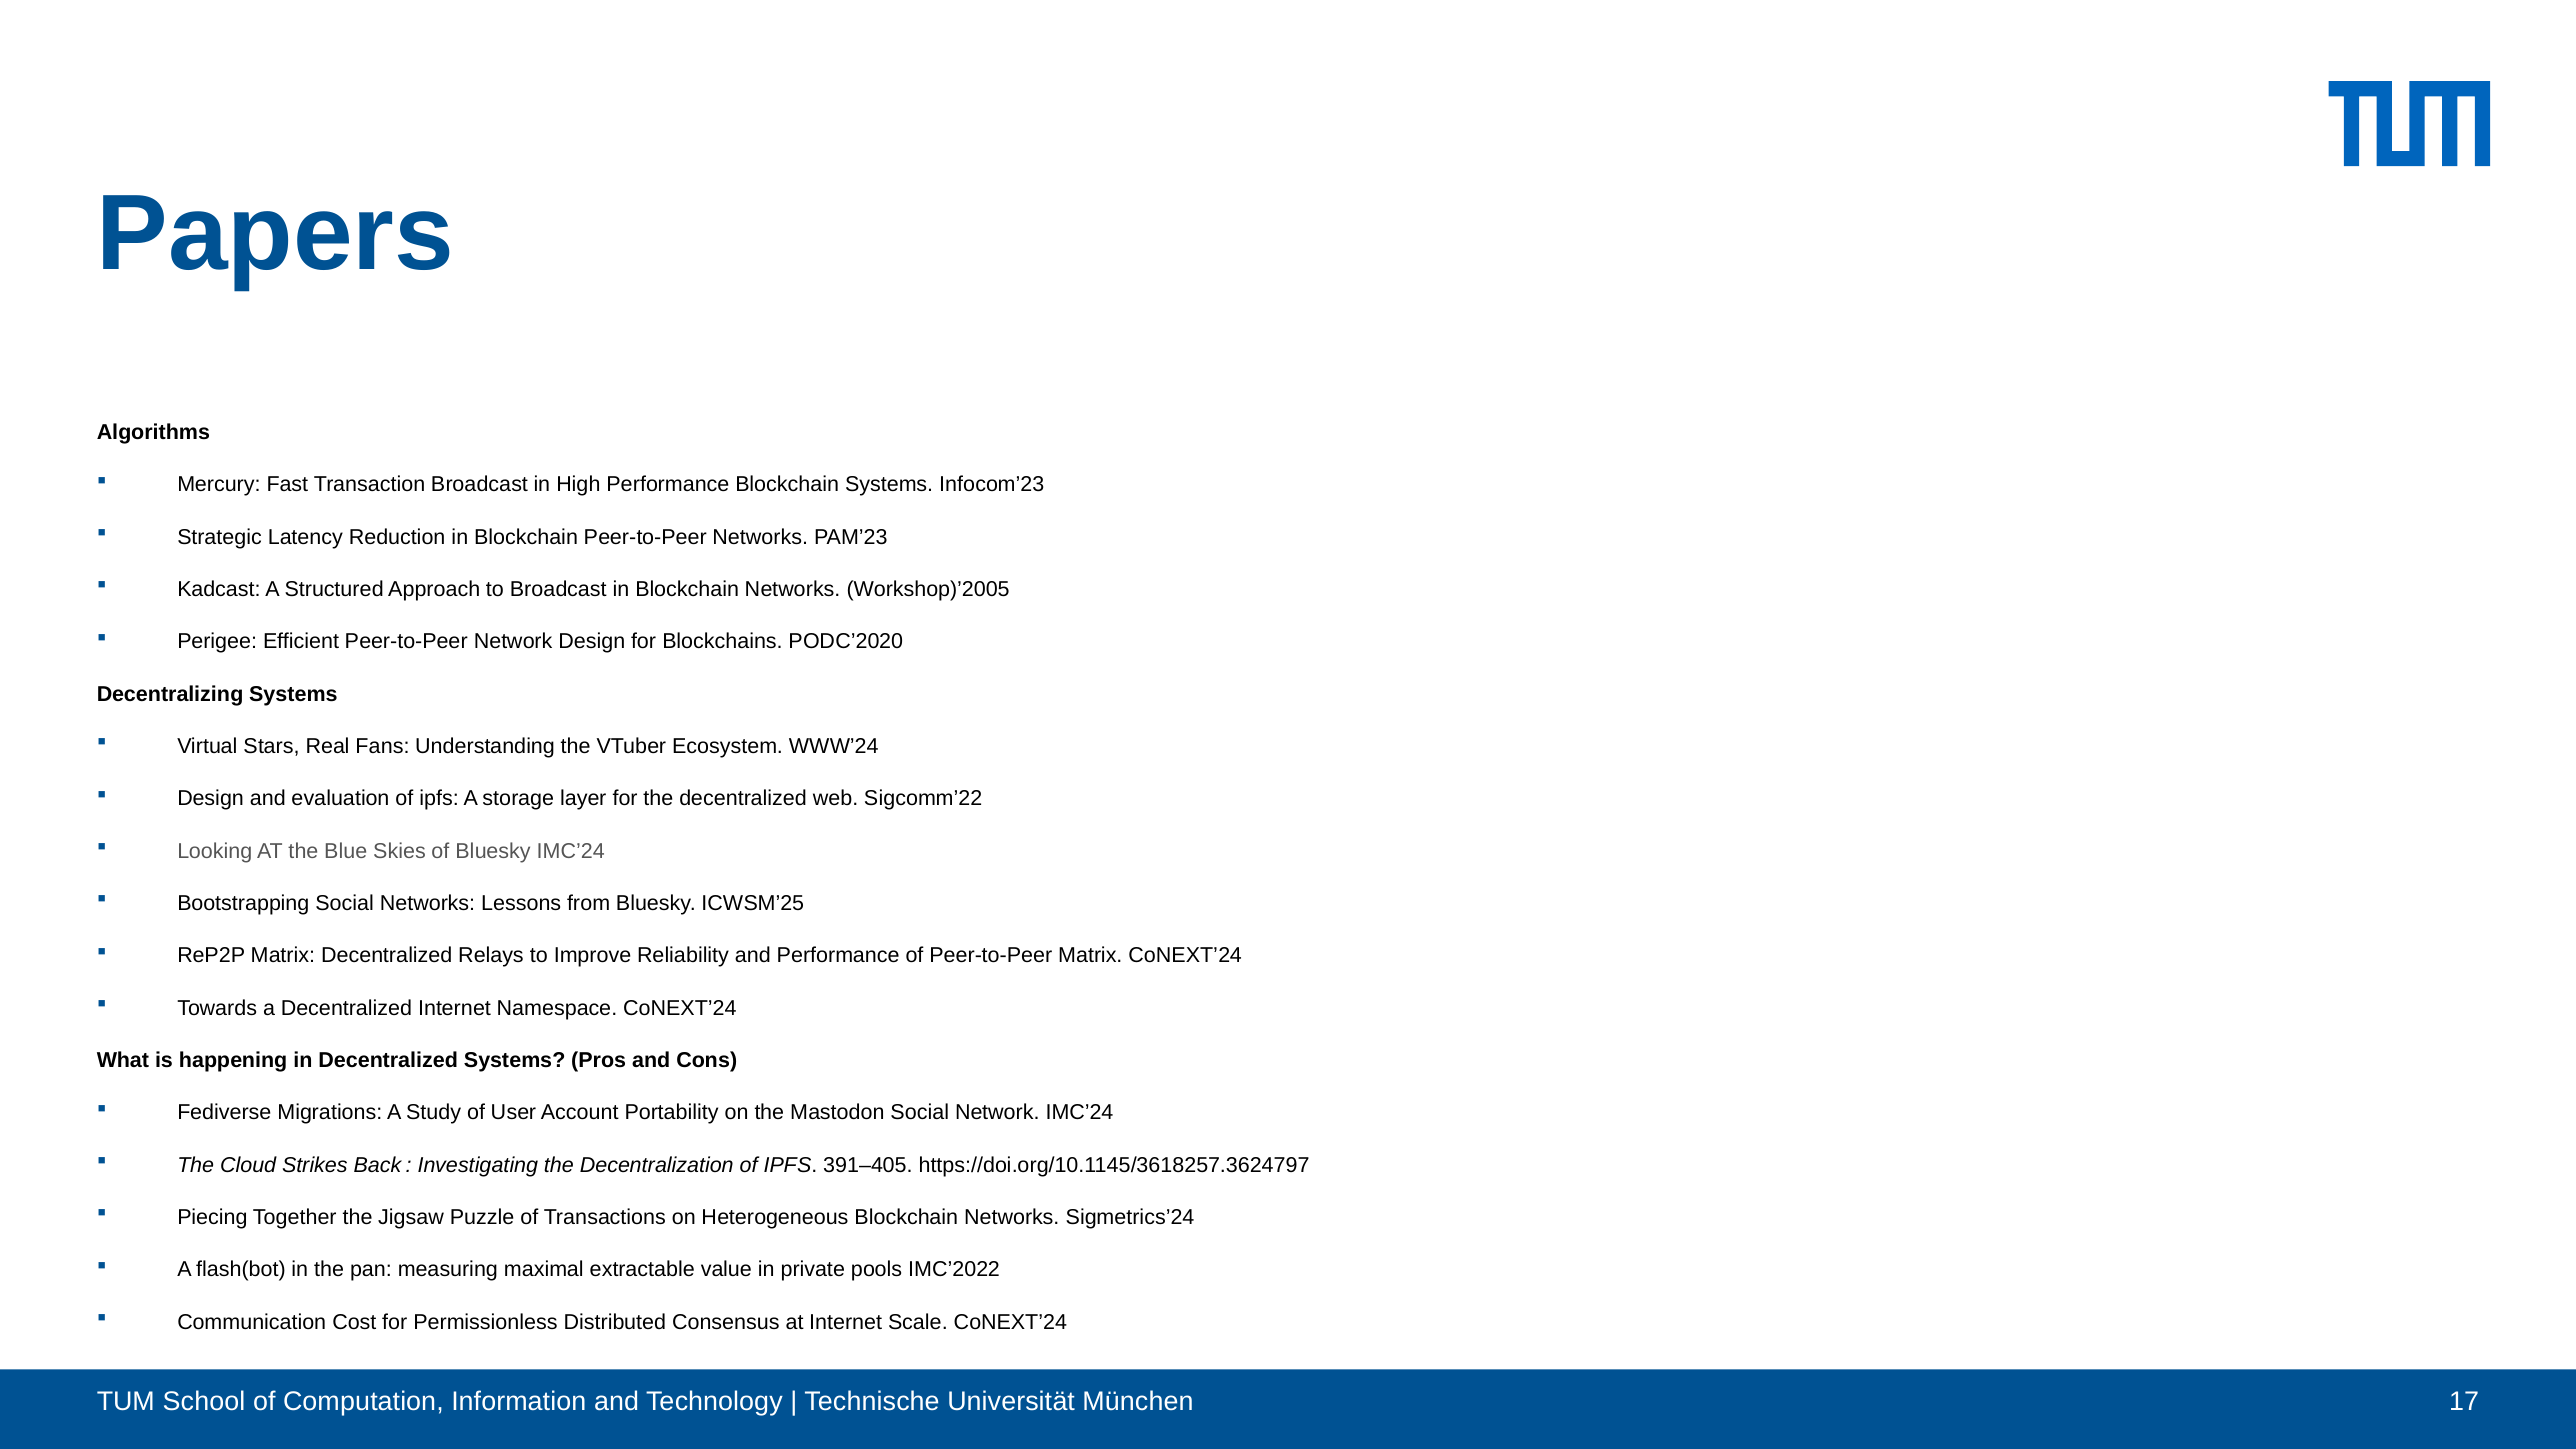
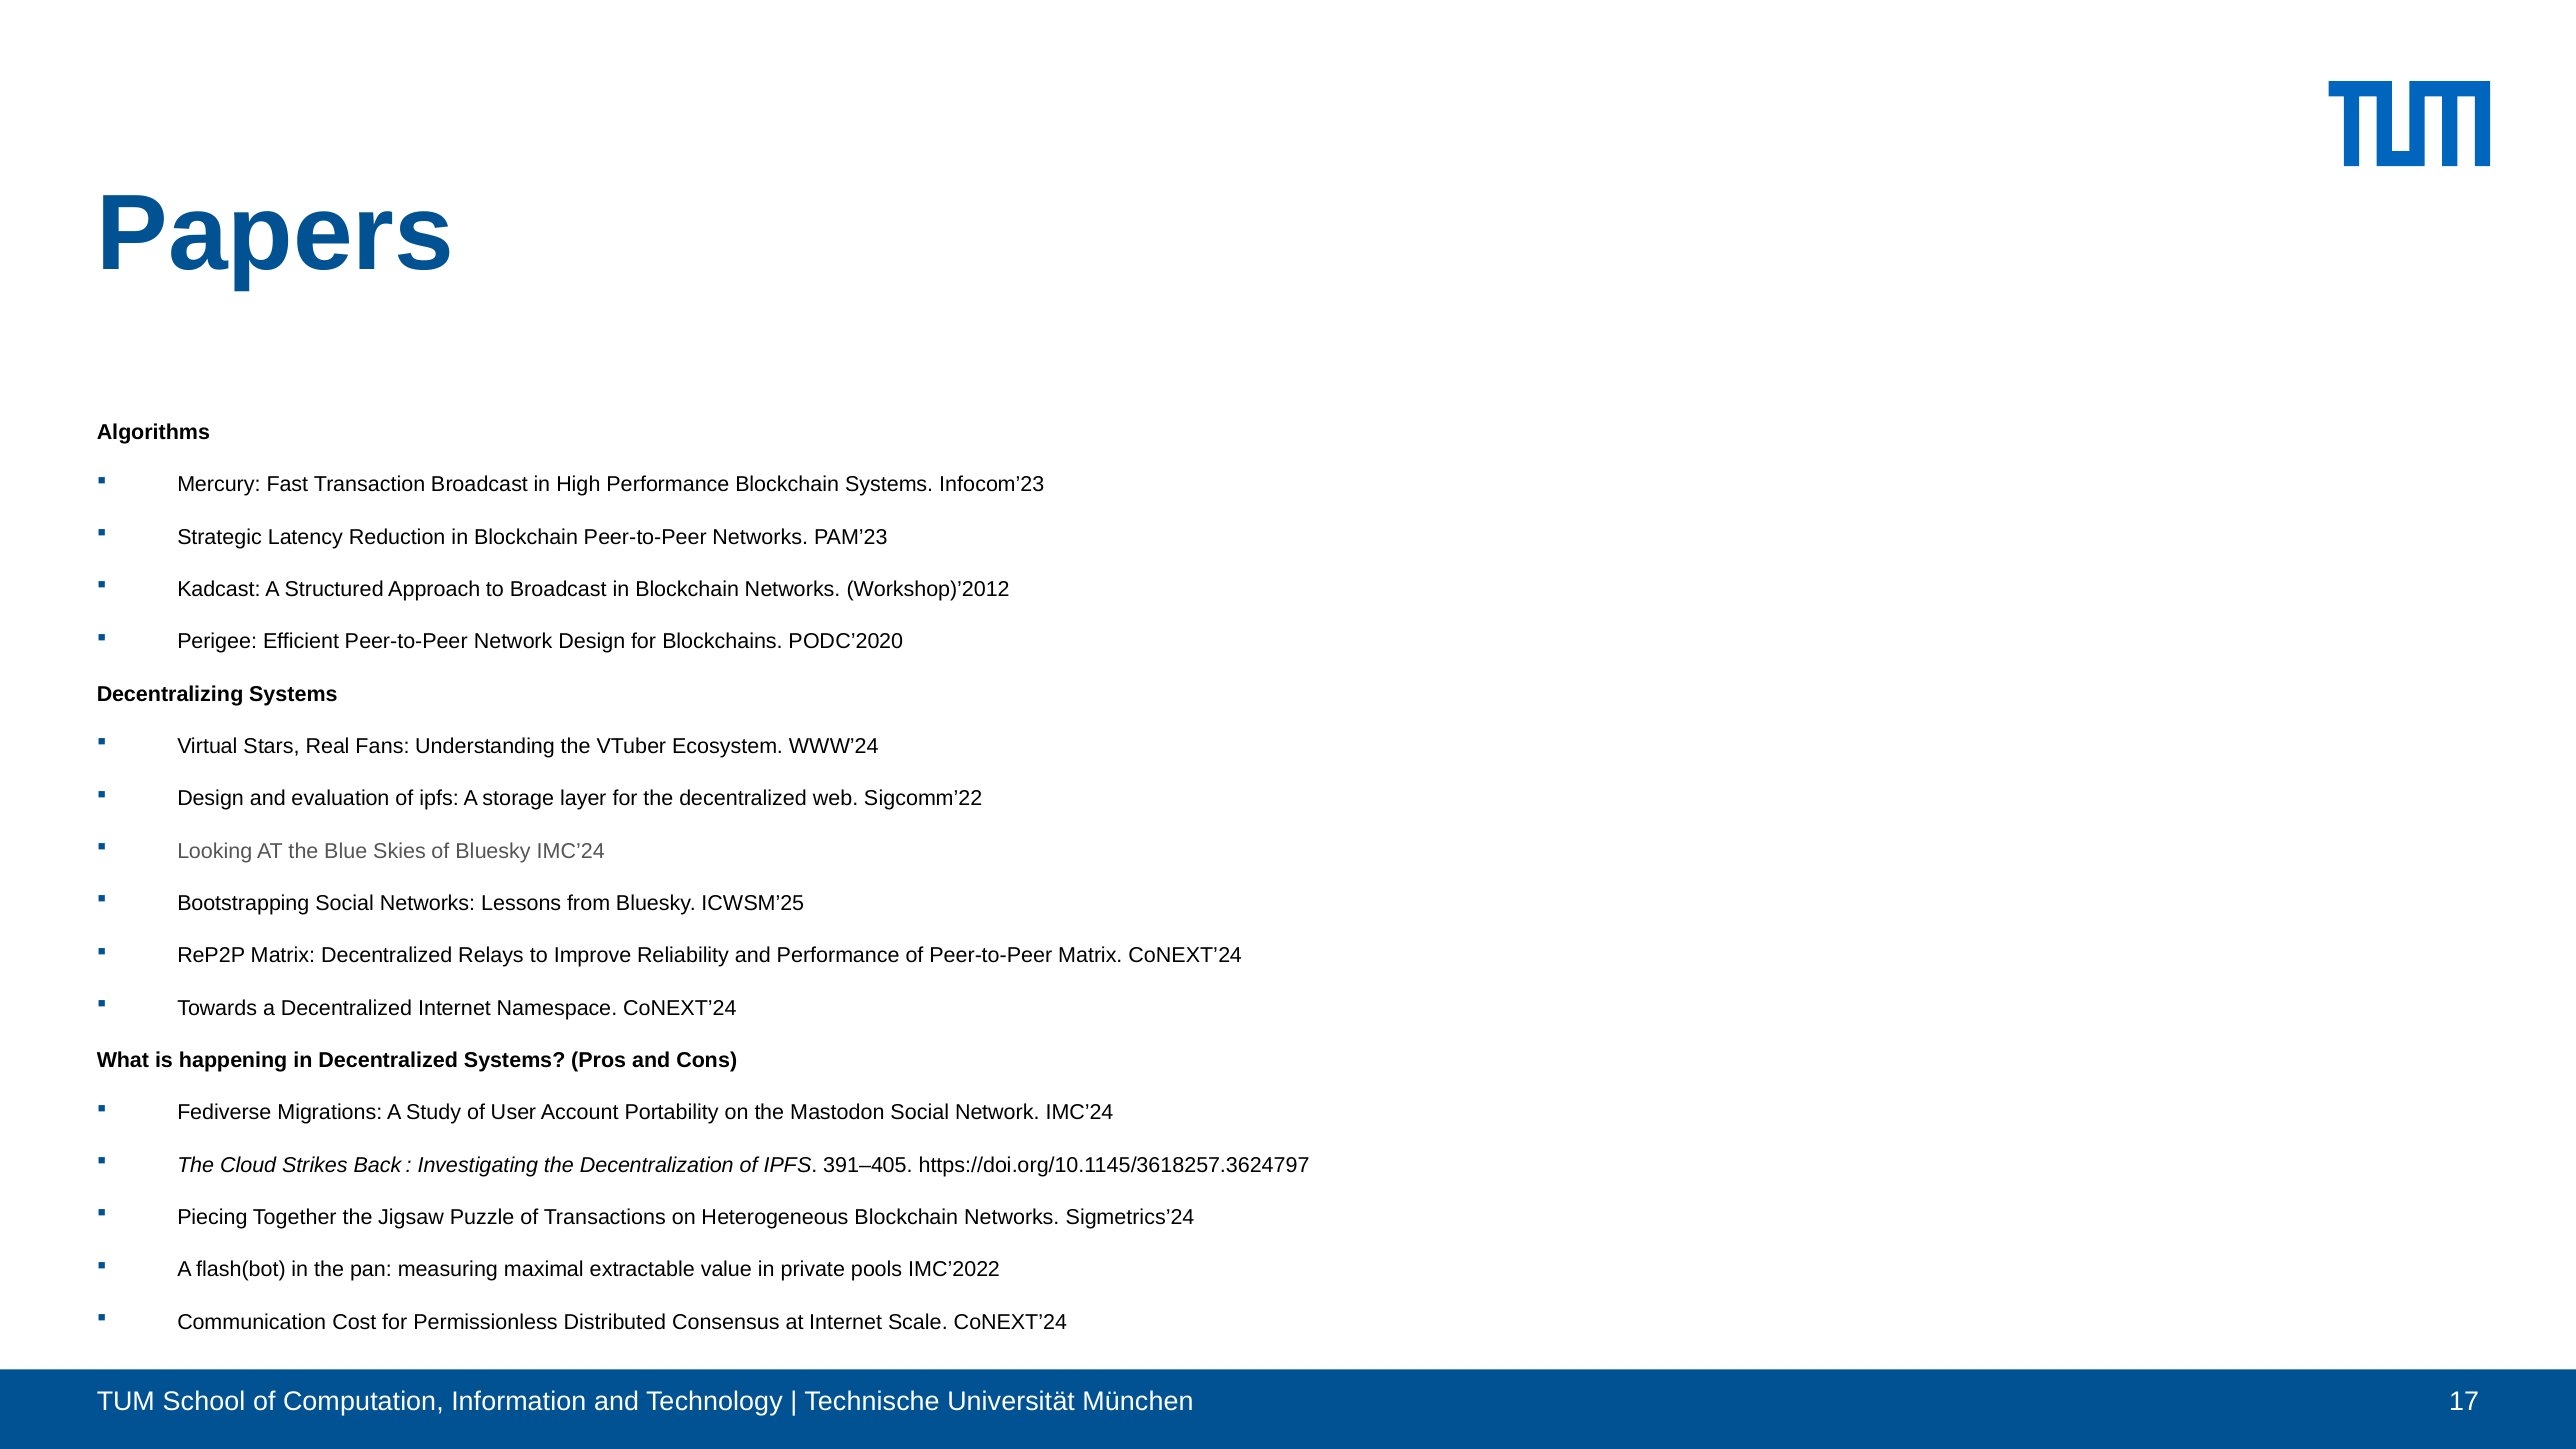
Workshop)’2005: Workshop)’2005 -> Workshop)’2012
